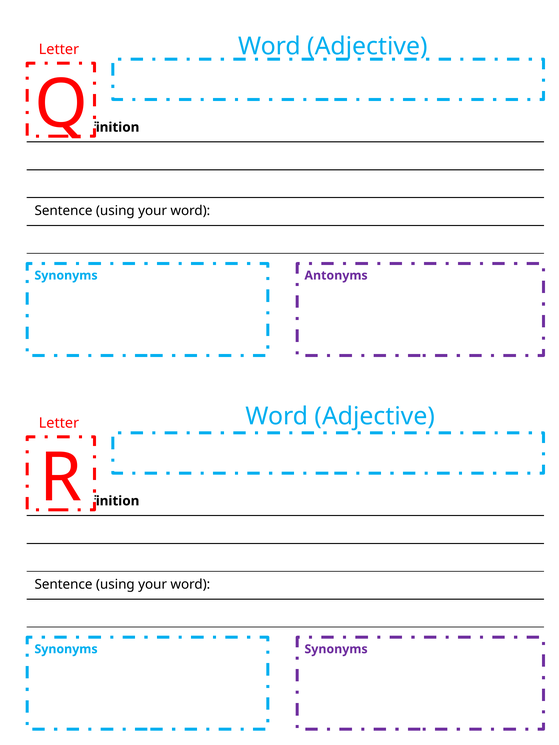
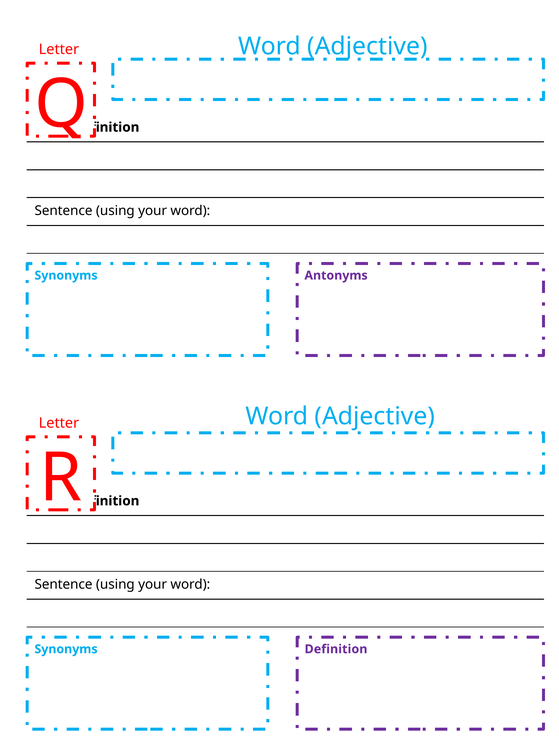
Synonyms Synonyms: Synonyms -> Definition
